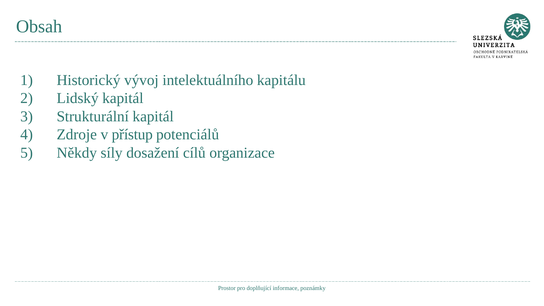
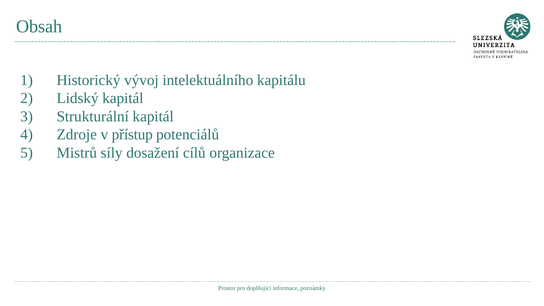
Někdy: Někdy -> Mistrů
